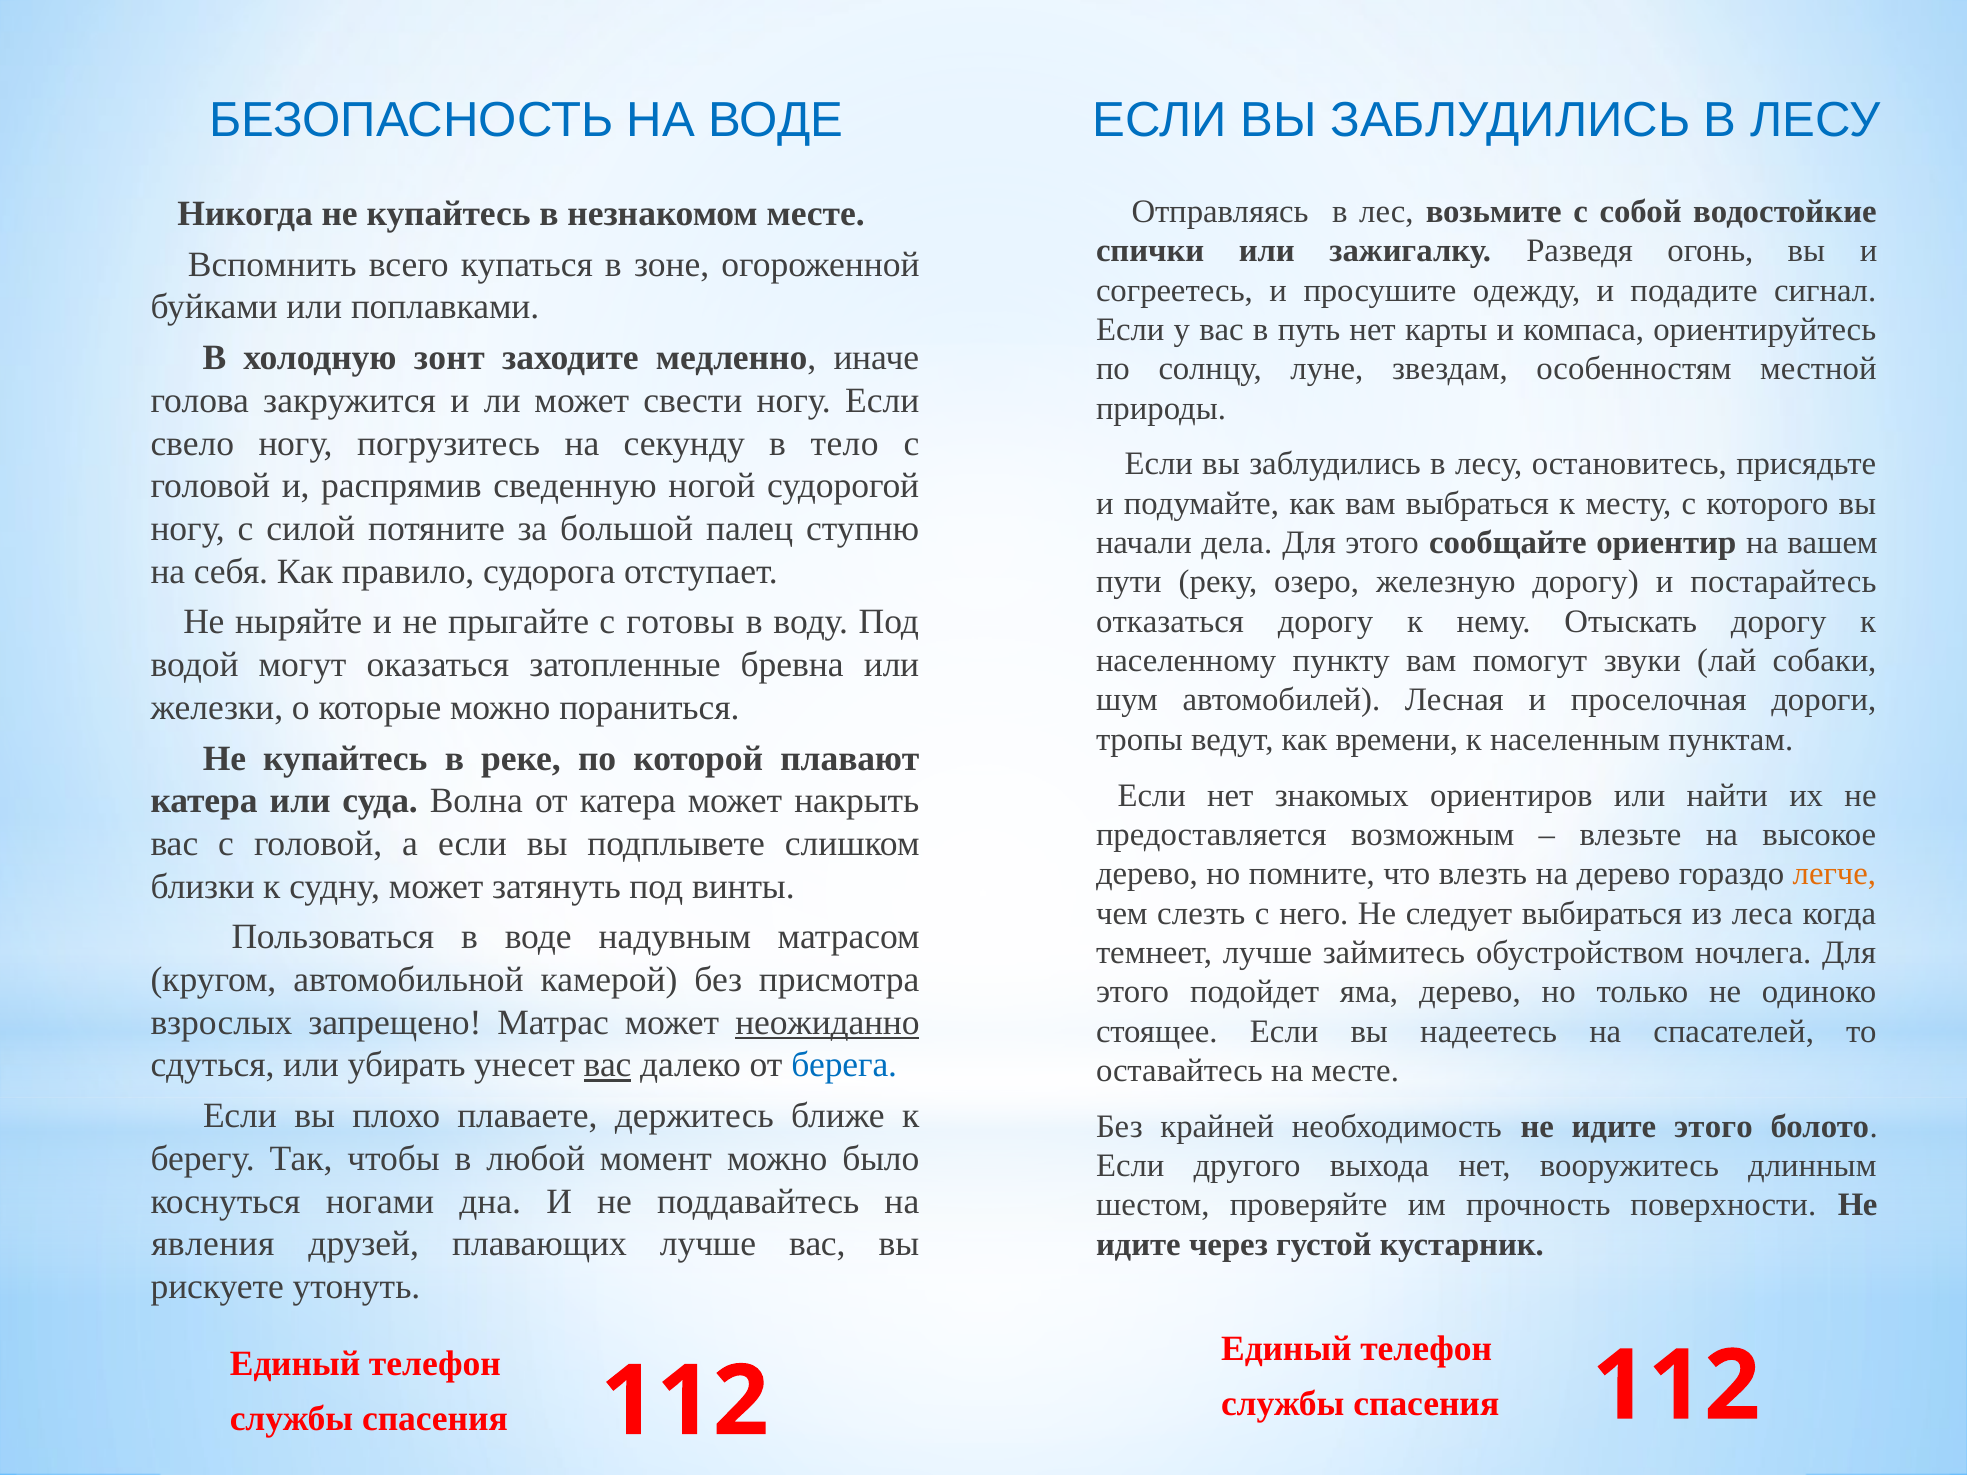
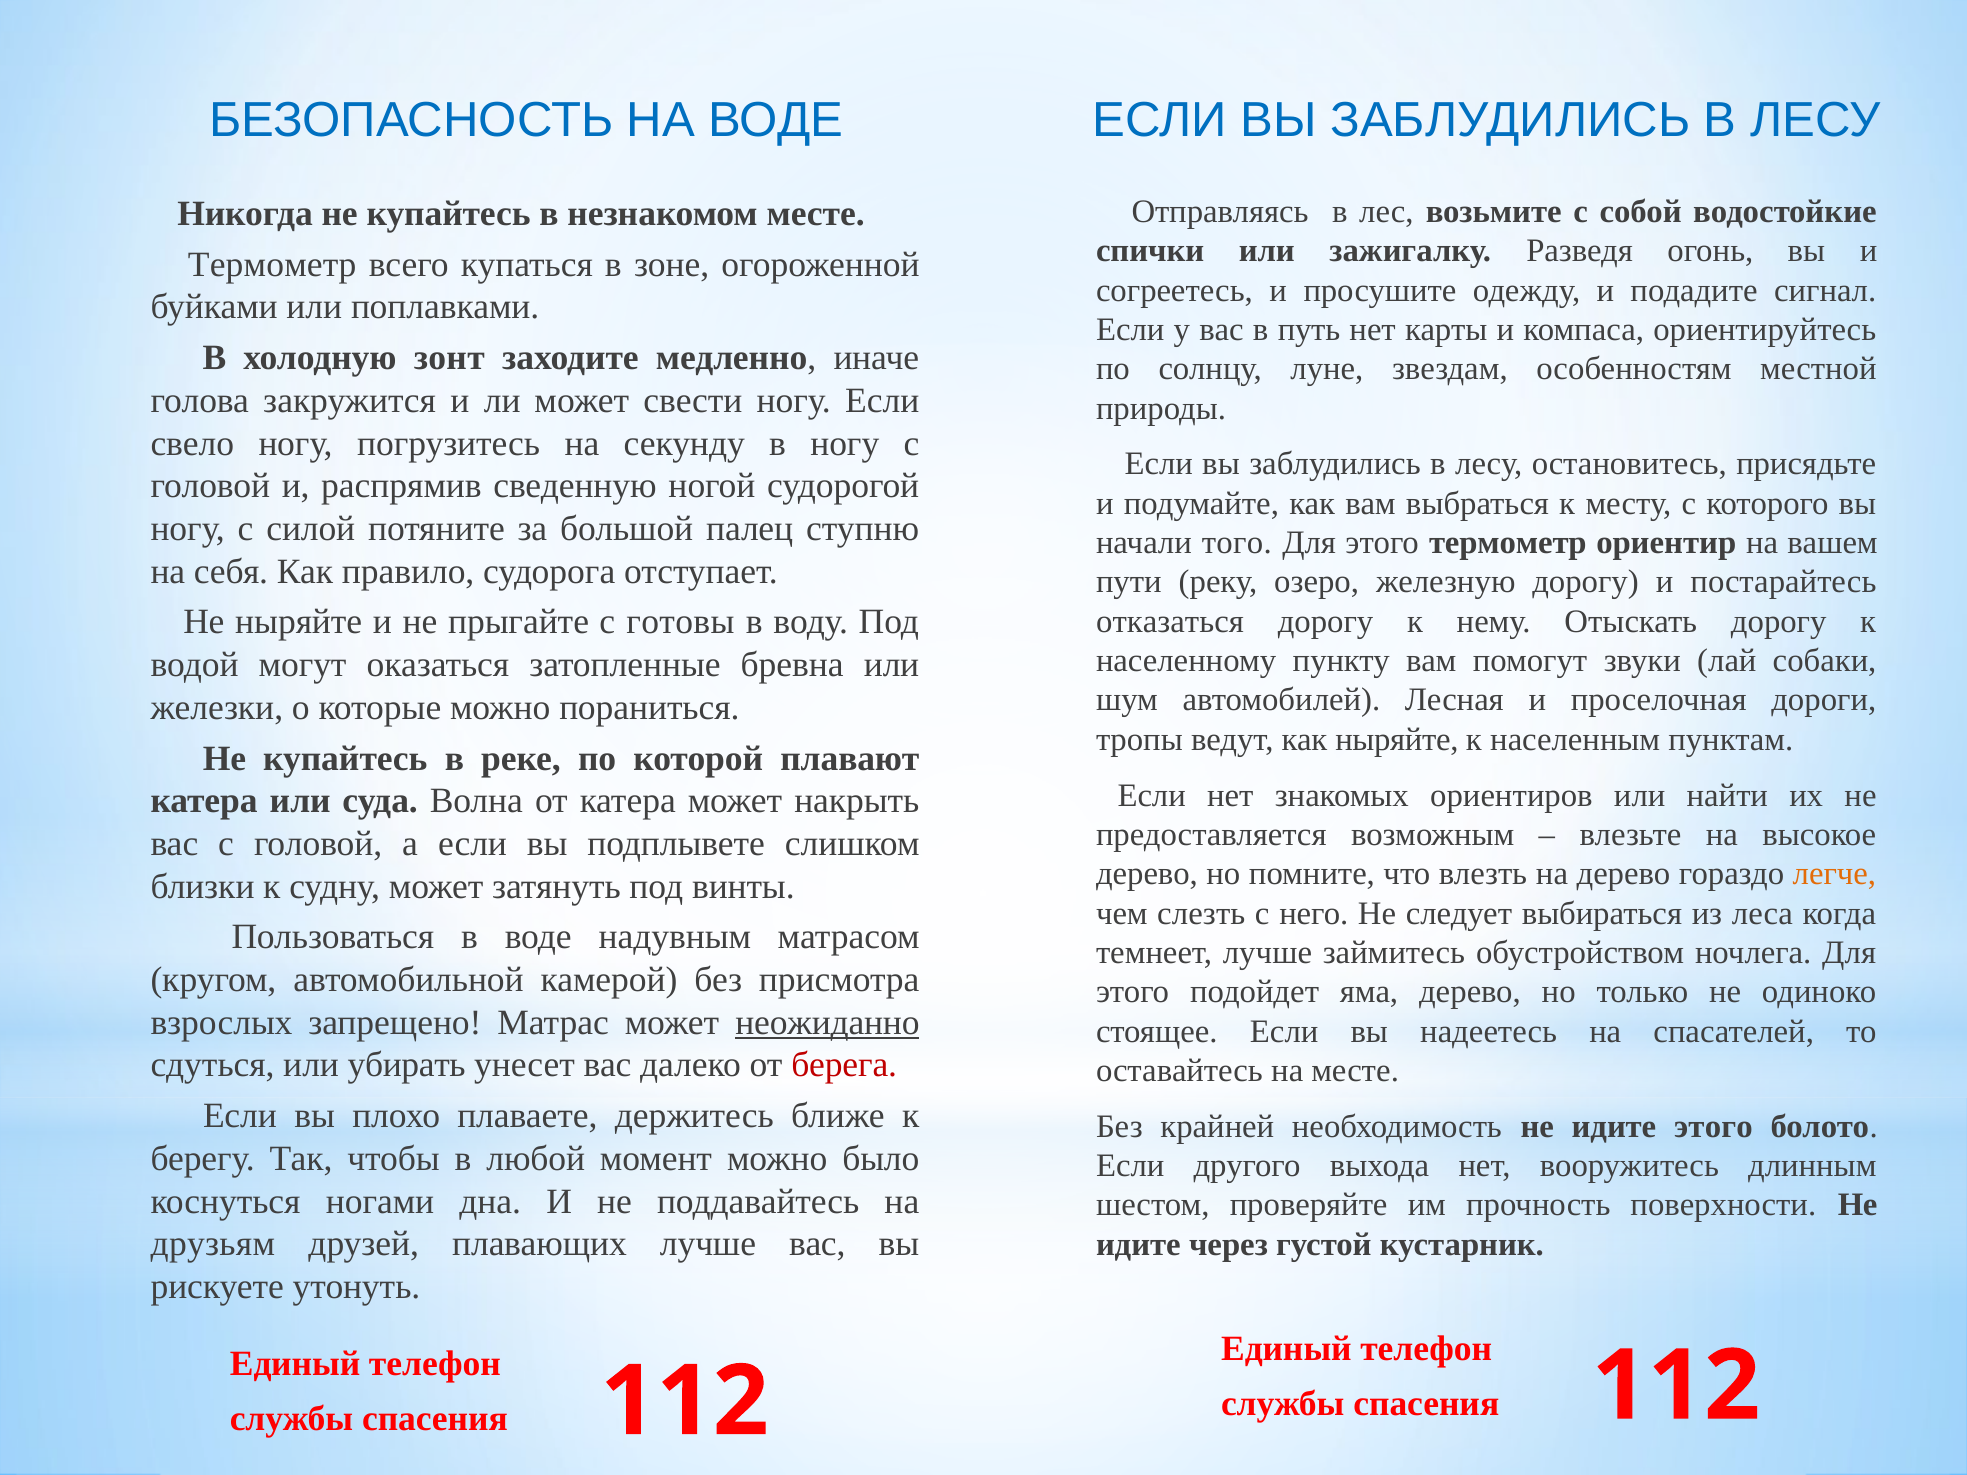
Вспомнить at (272, 265): Вспомнить -> Термометр
в тело: тело -> ногу
дела: дела -> того
этого сообщайте: сообщайте -> термометр
как времени: времени -> ныряйте
вас at (608, 1065) underline: present -> none
берега colour: blue -> red
явления: явления -> друзьям
